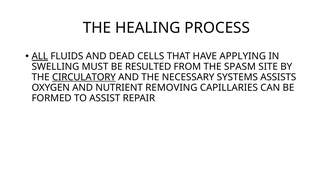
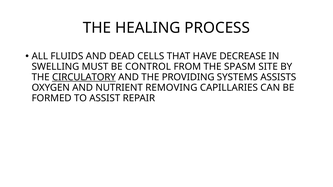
ALL underline: present -> none
APPLYING: APPLYING -> DECREASE
RESULTED: RESULTED -> CONTROL
NECESSARY: NECESSARY -> PROVIDING
